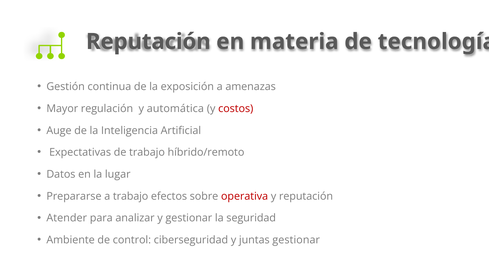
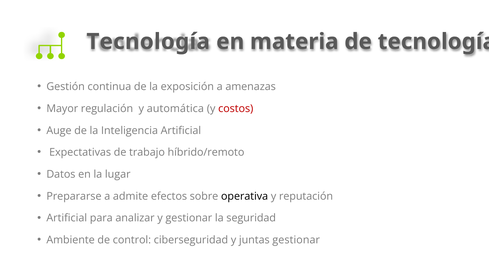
Reputación at (148, 42): Reputación -> Tecnología
a trabajo: trabajo -> admite
operativa colour: red -> black
Atender at (67, 218): Atender -> Artificial
